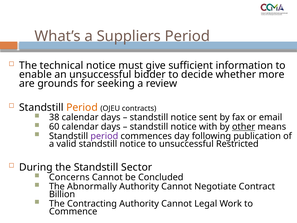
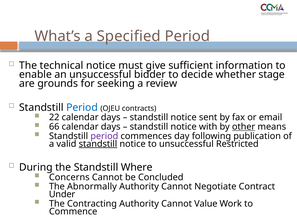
Suppliers: Suppliers -> Specified
more: more -> stage
Period at (82, 107) colour: orange -> blue
38: 38 -> 22
60: 60 -> 66
standstill at (98, 144) underline: none -> present
Sector: Sector -> Where
Billion: Billion -> Under
Legal: Legal -> Value
